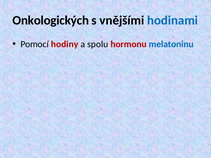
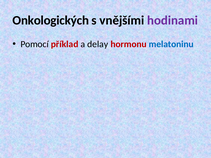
hodinami colour: blue -> purple
hodiny: hodiny -> příklad
spolu: spolu -> delay
